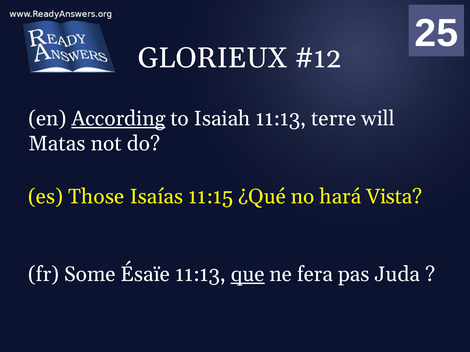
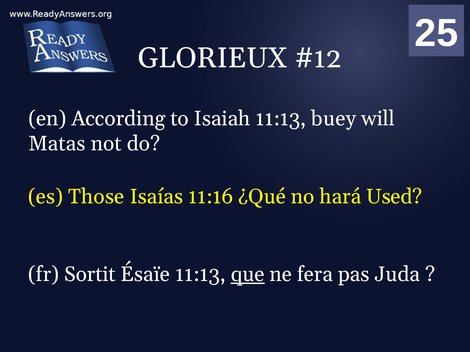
According underline: present -> none
terre: terre -> buey
11:15: 11:15 -> 11:16
Vista: Vista -> Used
Some: Some -> Sortit
